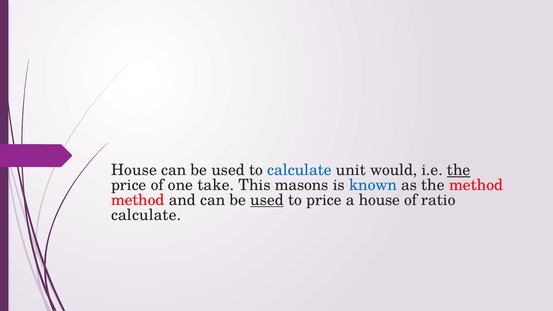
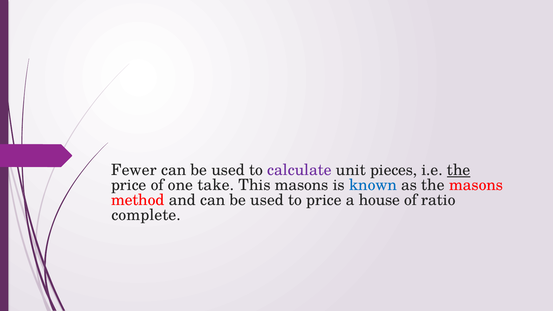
House at (134, 170): House -> Fewer
calculate at (299, 170) colour: blue -> purple
would: would -> pieces
the method: method -> masons
used at (267, 200) underline: present -> none
calculate at (146, 215): calculate -> complete
